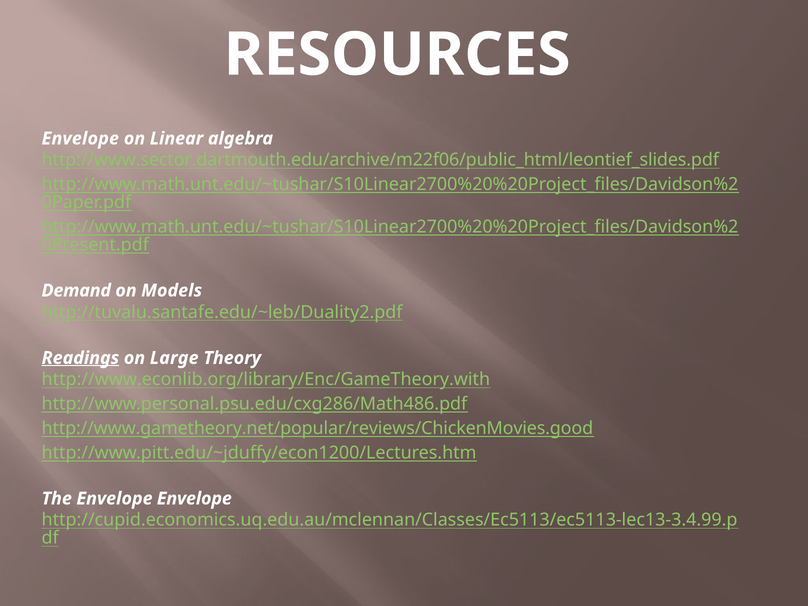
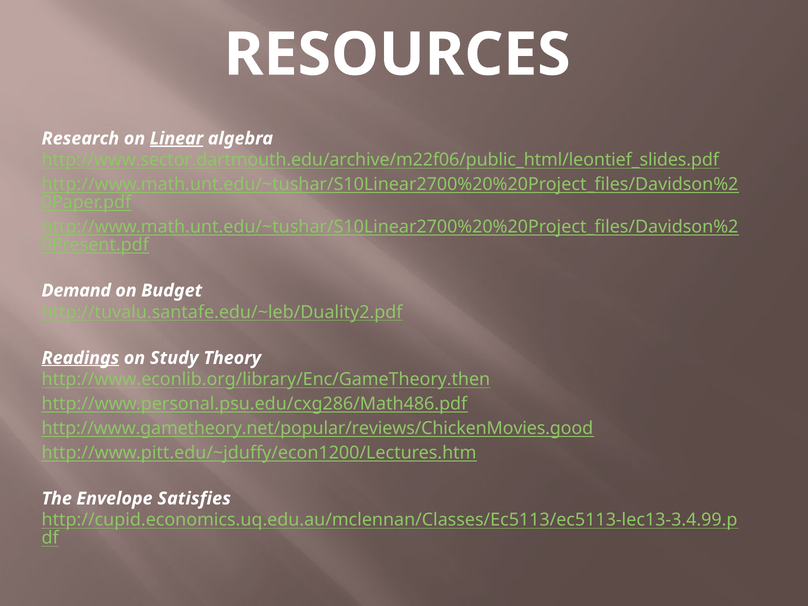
Envelope at (80, 139): Envelope -> Research
Linear underline: none -> present
Models: Models -> Budget
Large: Large -> Study
http://www.econlib.org/library/Enc/GameTheory.with: http://www.econlib.org/library/Enc/GameTheory.with -> http://www.econlib.org/library/Enc/GameTheory.then
Envelope Envelope: Envelope -> Satisfies
